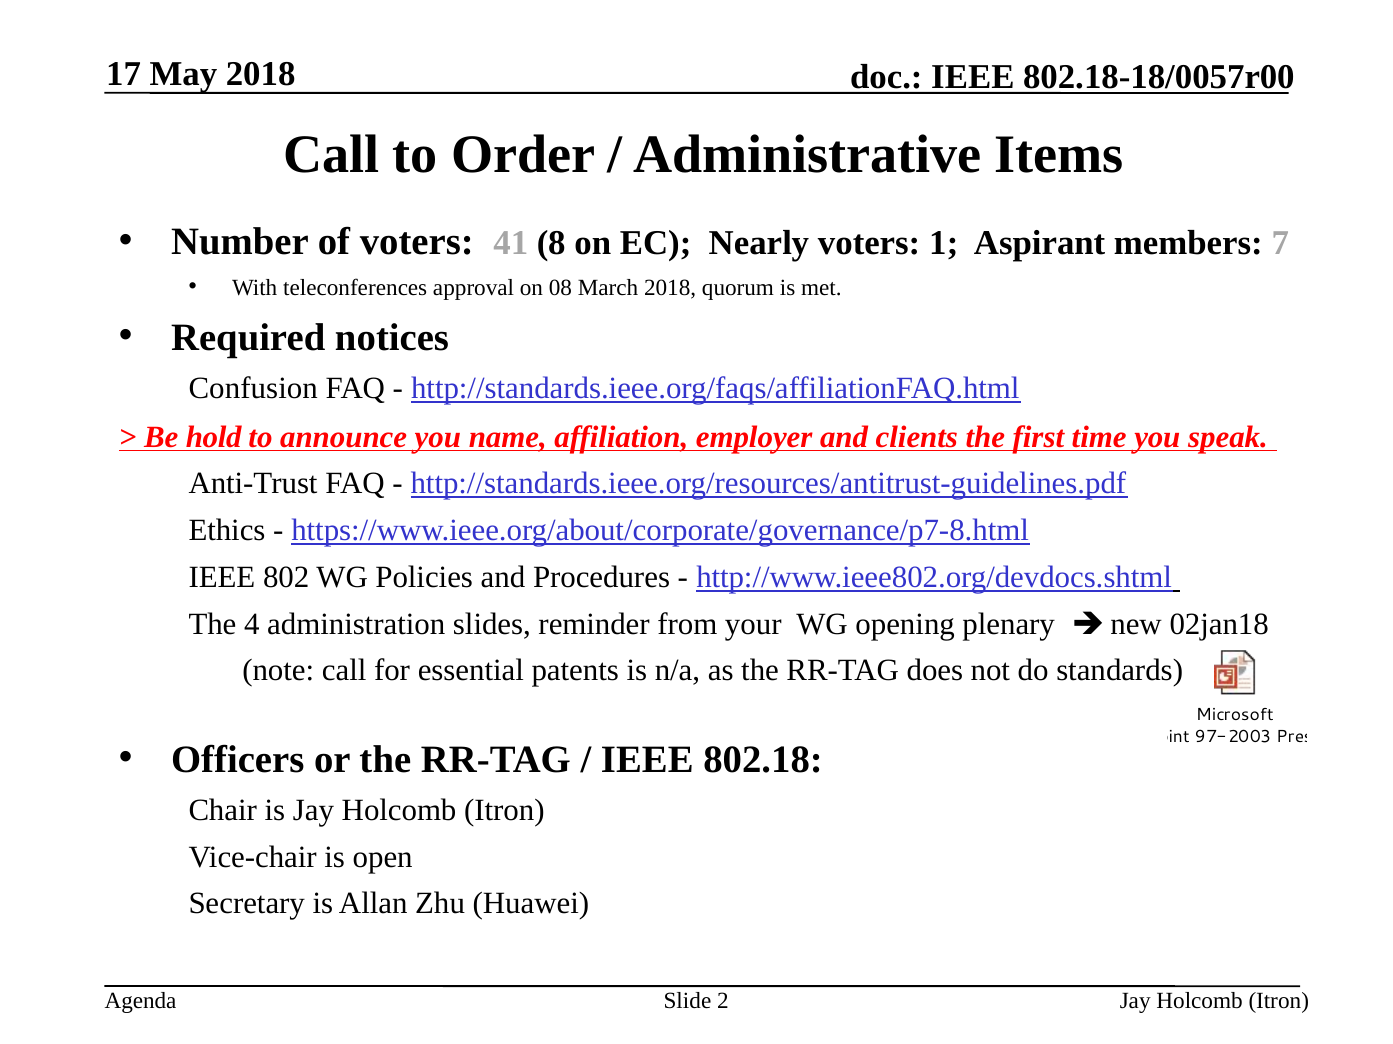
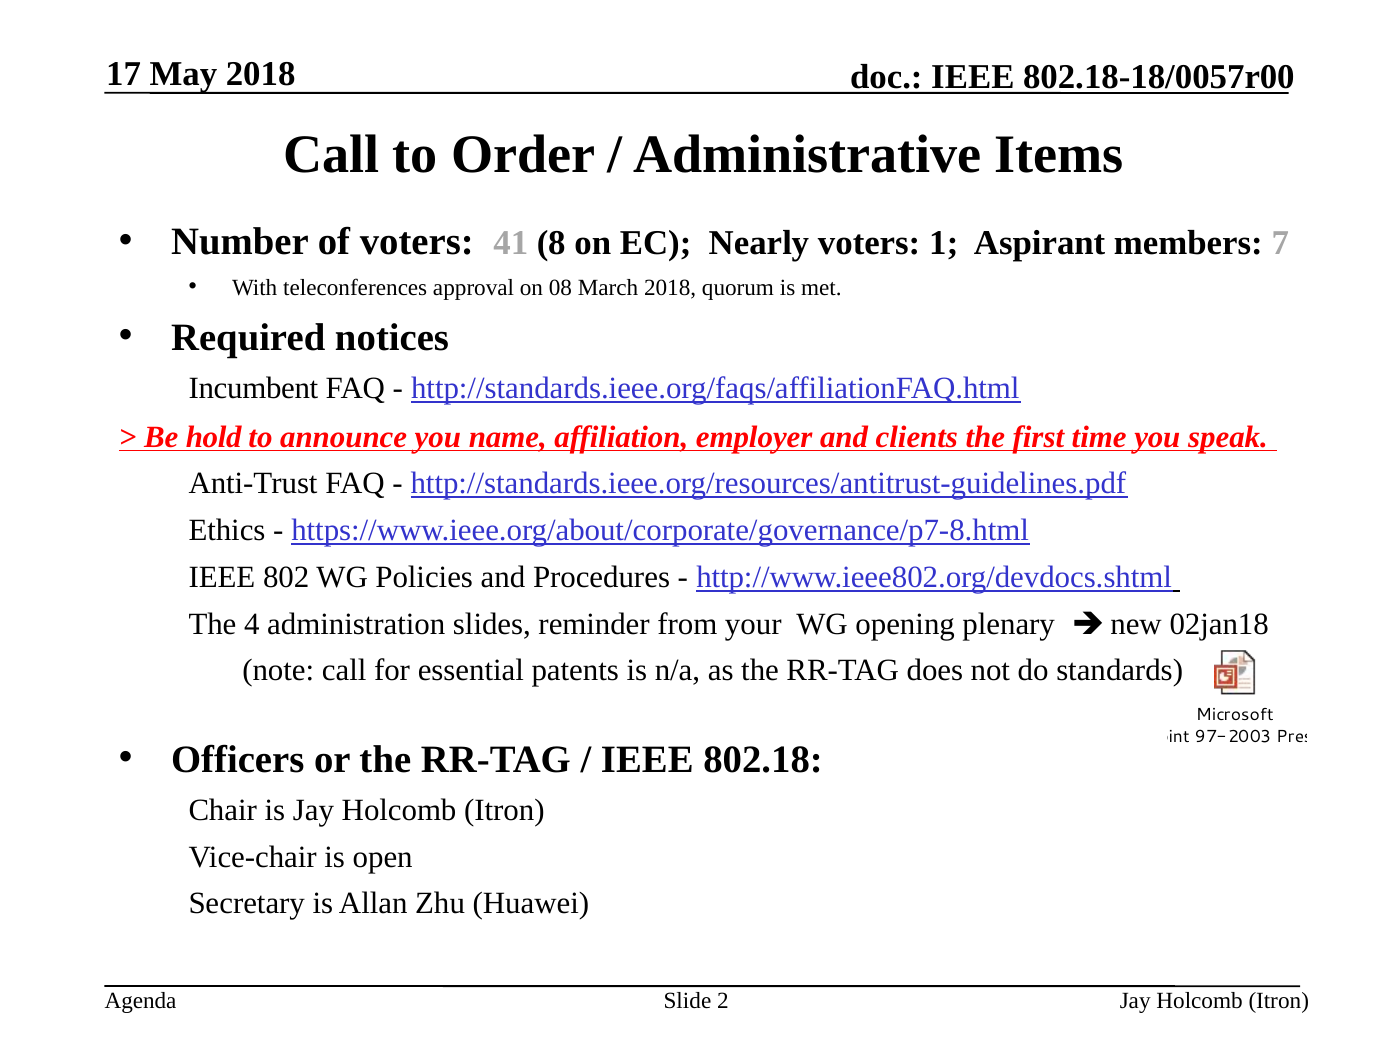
Confusion: Confusion -> Incumbent
